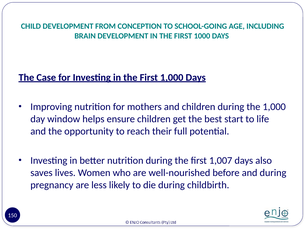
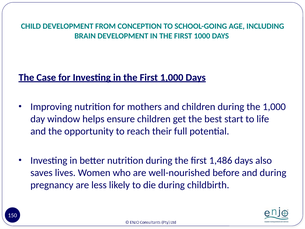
1,007: 1,007 -> 1,486
